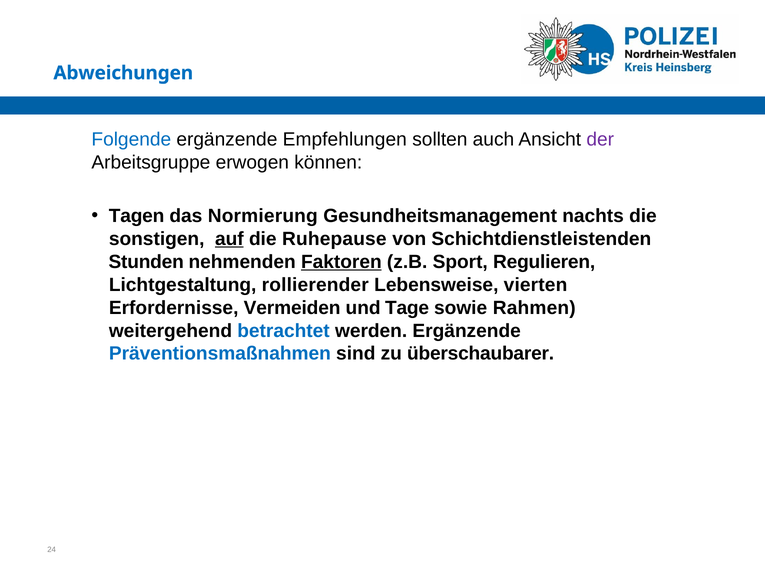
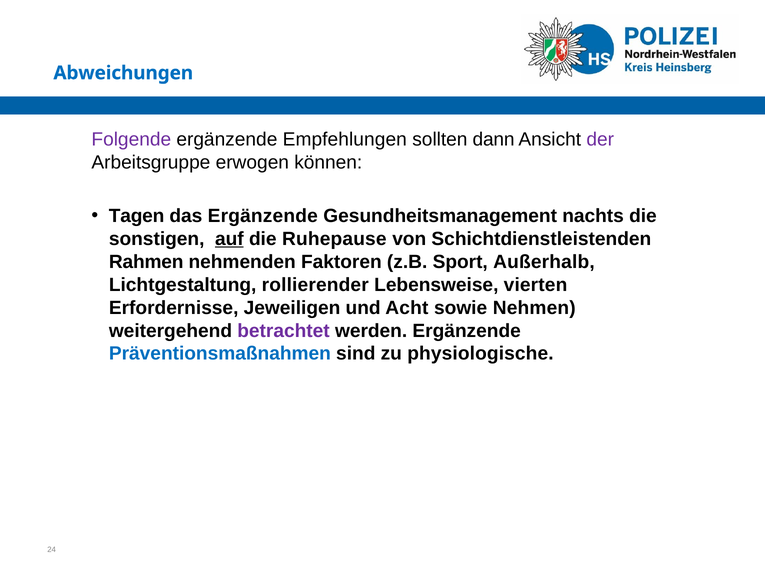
Folgende colour: blue -> purple
auch: auch -> dann
das Normierung: Normierung -> Ergänzende
Stunden: Stunden -> Rahmen
Faktoren underline: present -> none
Regulieren: Regulieren -> Außerhalb
Vermeiden: Vermeiden -> Jeweiligen
Tage: Tage -> Acht
Rahmen: Rahmen -> Nehmen
betrachtet colour: blue -> purple
überschaubarer: überschaubarer -> physiologische
